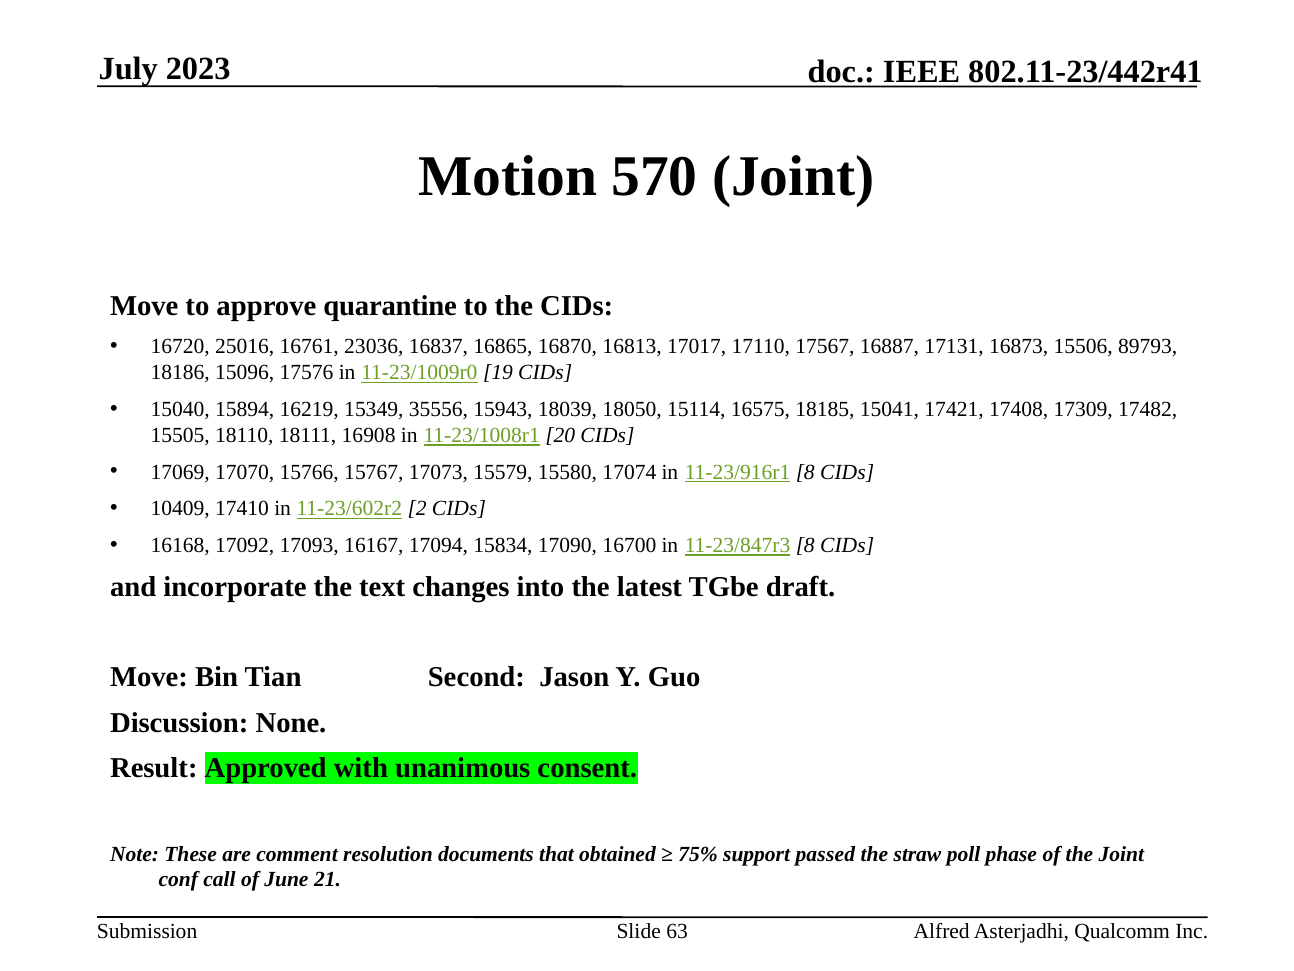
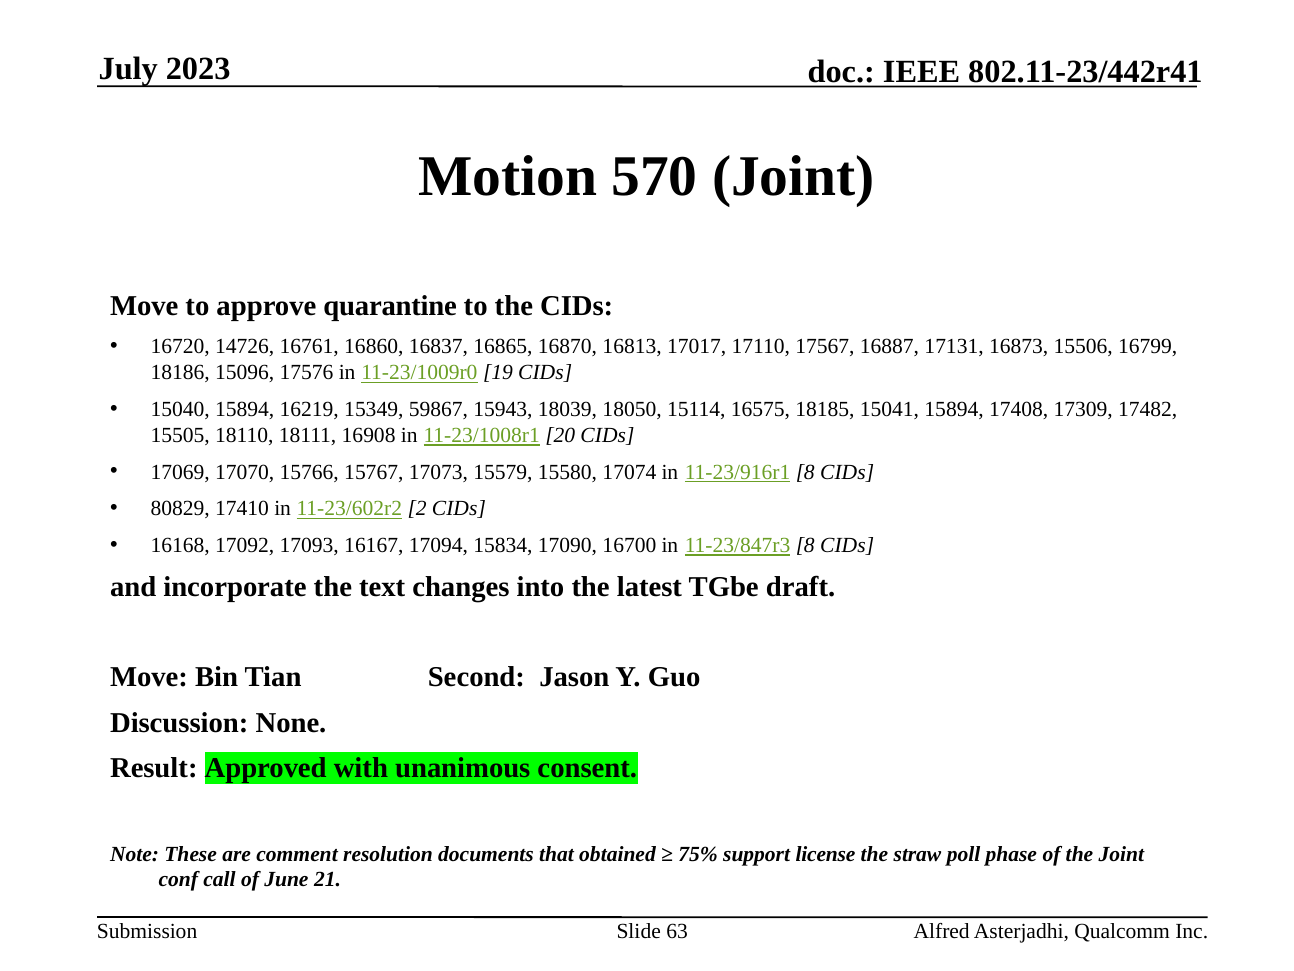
25016: 25016 -> 14726
23036: 23036 -> 16860
89793: 89793 -> 16799
35556: 35556 -> 59867
15041 17421: 17421 -> 15894
10409: 10409 -> 80829
passed: passed -> license
